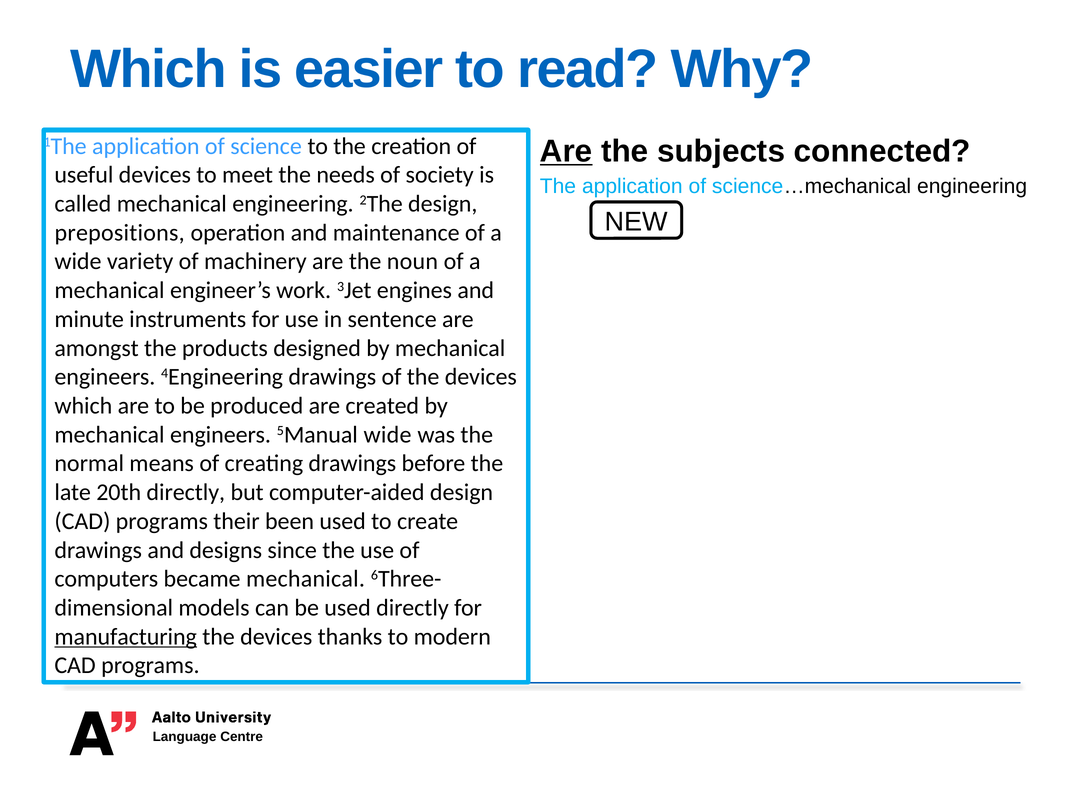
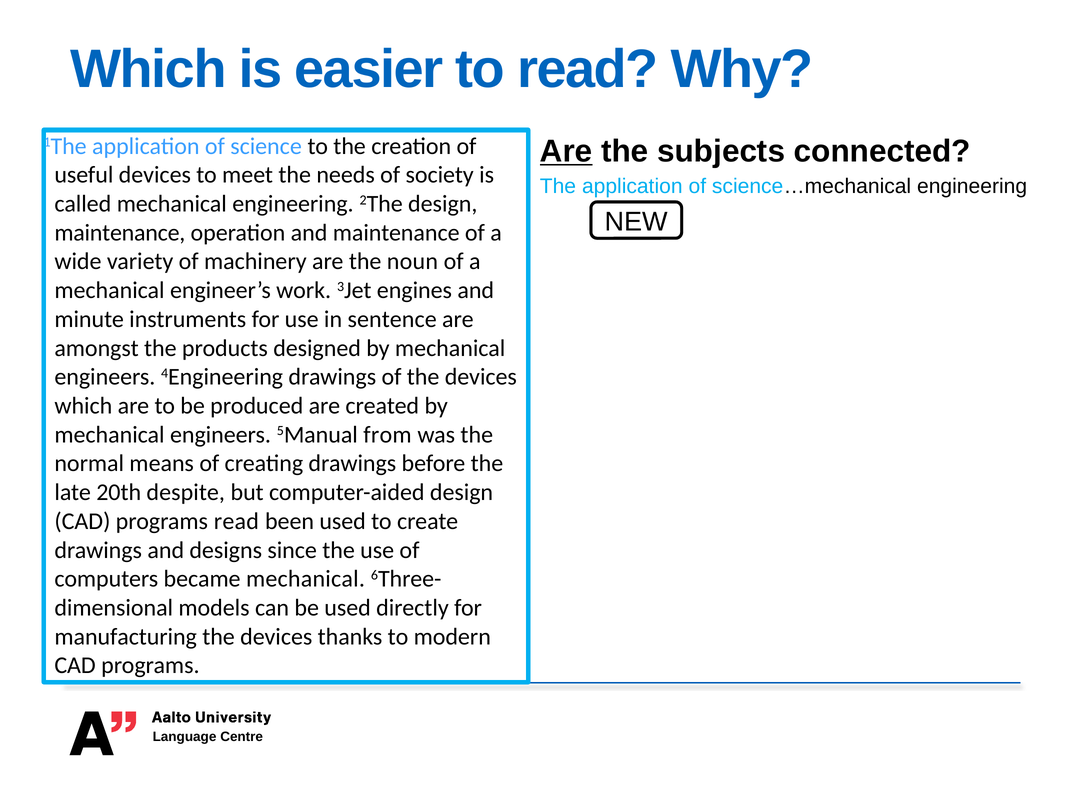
prepositions at (120, 233): prepositions -> maintenance
5Manual wide: wide -> from
20th directly: directly -> despite
programs their: their -> read
manufacturing underline: present -> none
